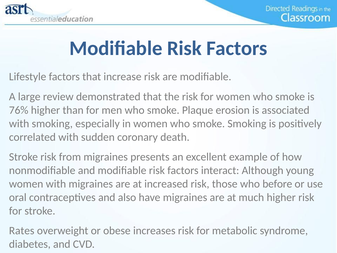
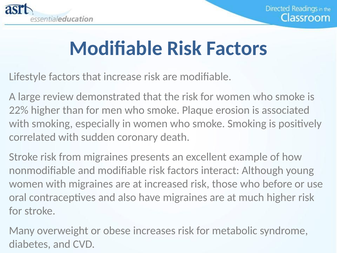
76%: 76% -> 22%
Rates: Rates -> Many
